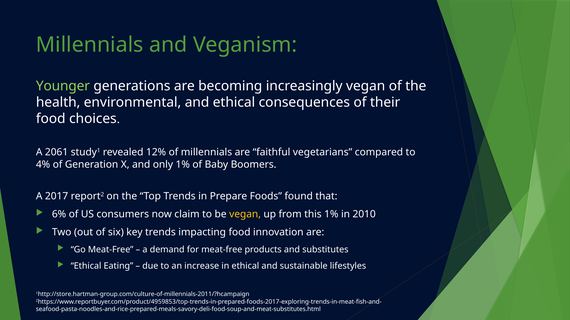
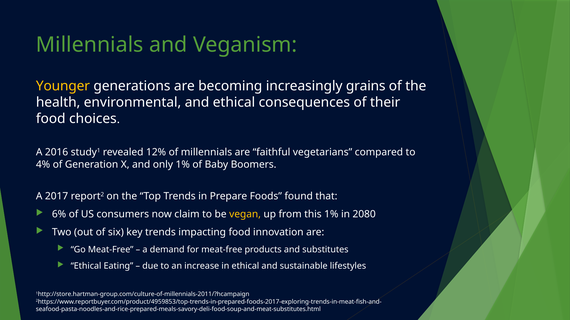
Younger colour: light green -> yellow
increasingly vegan: vegan -> grains
2061: 2061 -> 2016
2010: 2010 -> 2080
